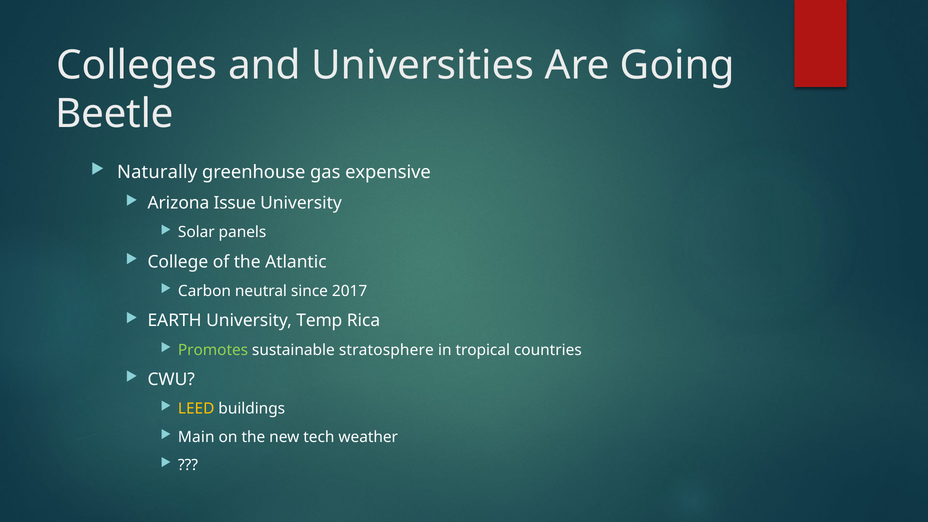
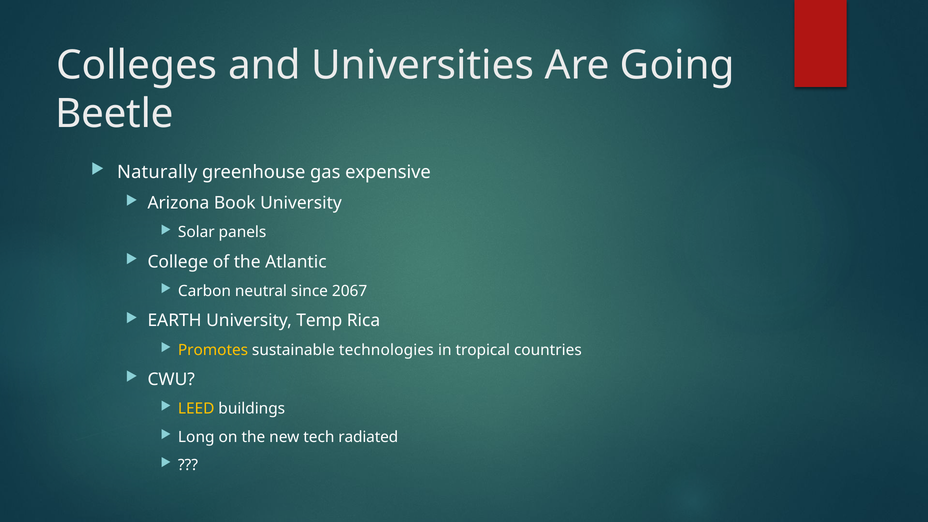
Issue: Issue -> Book
2017: 2017 -> 2067
Promotes colour: light green -> yellow
stratosphere: stratosphere -> technologies
Main: Main -> Long
weather: weather -> radiated
